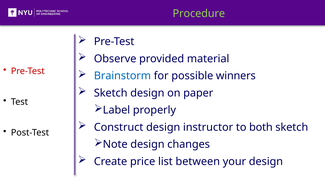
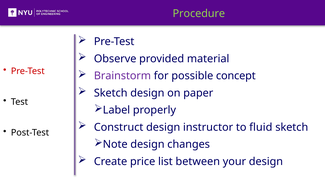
Brainstorm colour: blue -> purple
winners: winners -> concept
both: both -> fluid
